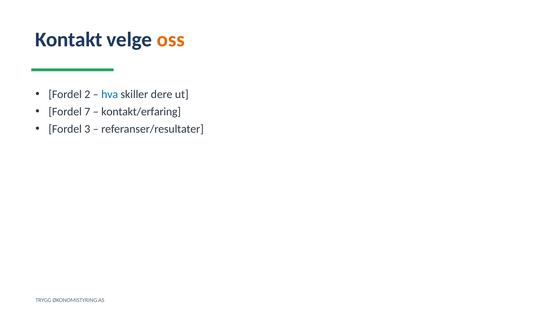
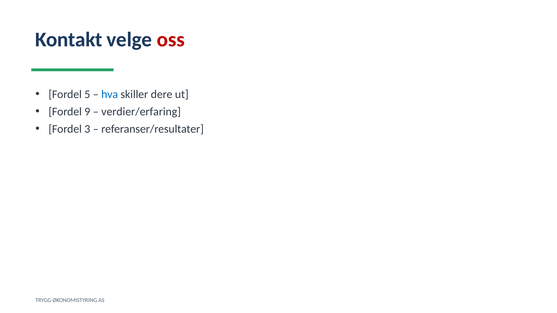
oss colour: orange -> red
2: 2 -> 5
7: 7 -> 9
kontakt/erfaring: kontakt/erfaring -> verdier/erfaring
